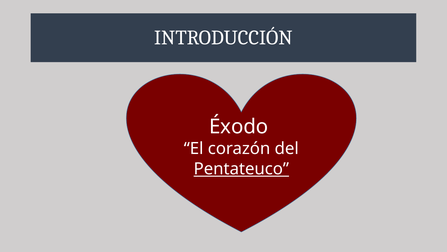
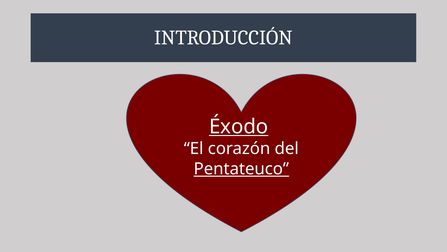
Éxodo underline: none -> present
